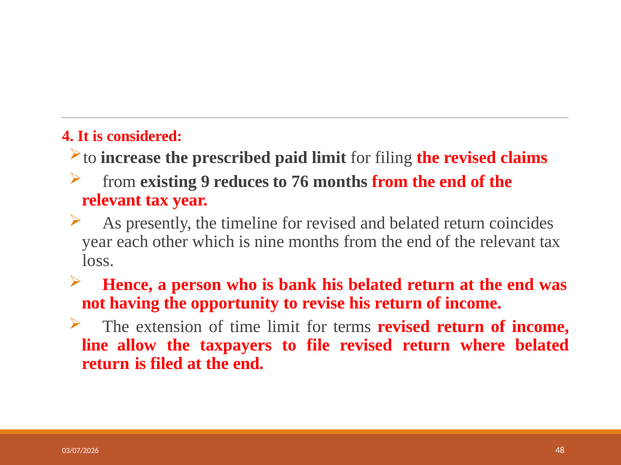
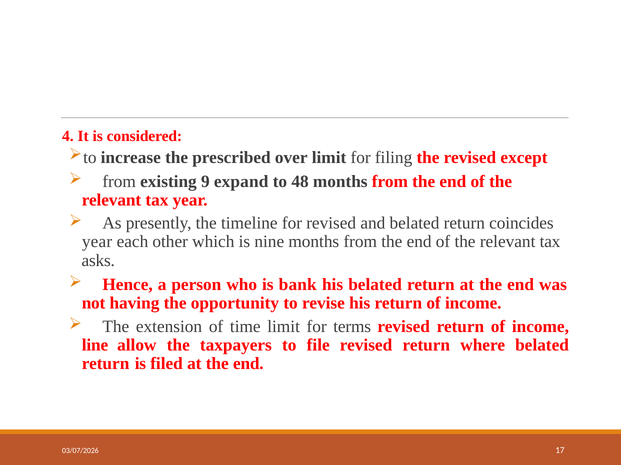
paid: paid -> over
claims: claims -> except
reduces: reduces -> expand
76: 76 -> 48
loss: loss -> asks
48: 48 -> 17
